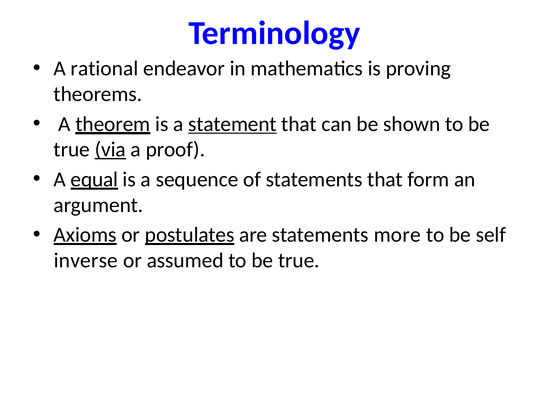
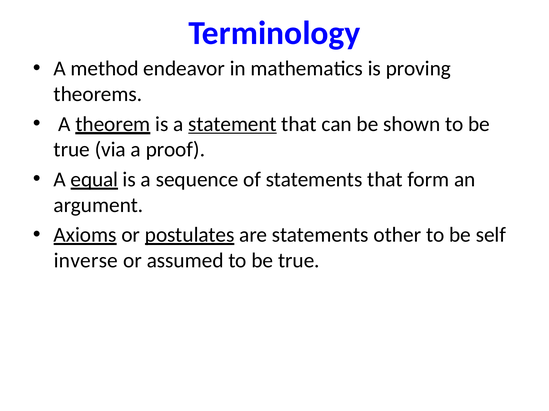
rational: rational -> method
via underline: present -> none
more: more -> other
